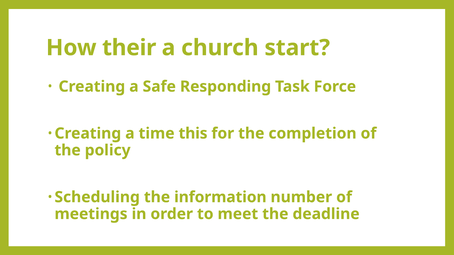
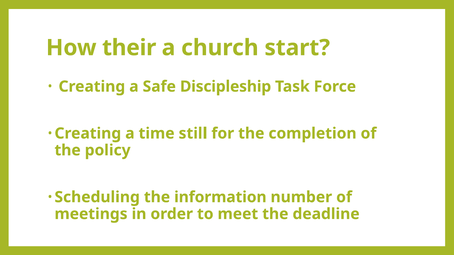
Responding: Responding -> Discipleship
this: this -> still
